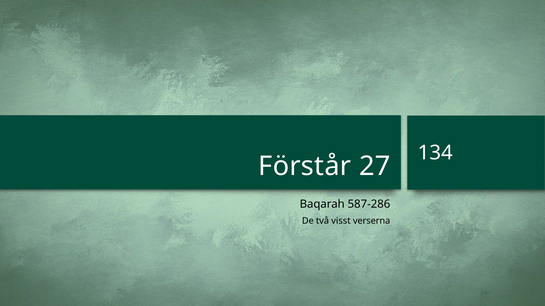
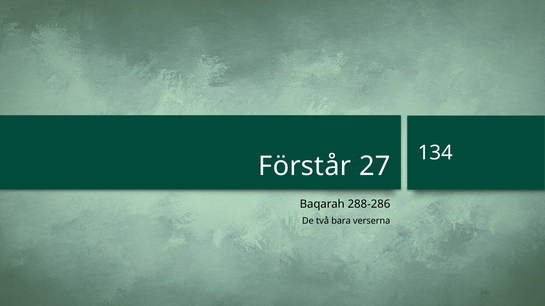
587-286: 587-286 -> 288-286
visst: visst -> bara
